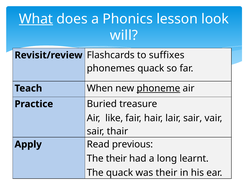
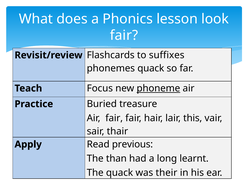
What underline: present -> none
will at (124, 35): will -> fair
When: When -> Focus
Air like: like -> fair
lair sair: sair -> this
The their: their -> than
